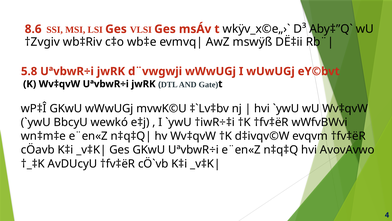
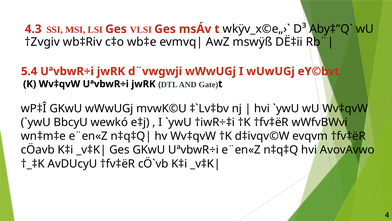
8.6: 8.6 -> 4.3
5.8: 5.8 -> 5.4
